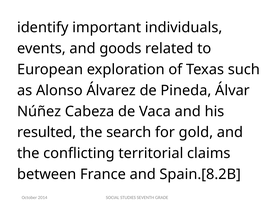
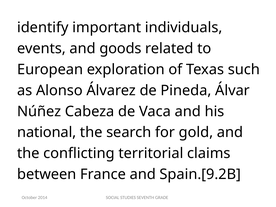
resulted: resulted -> national
Spain.[8.2B: Spain.[8.2B -> Spain.[9.2B
